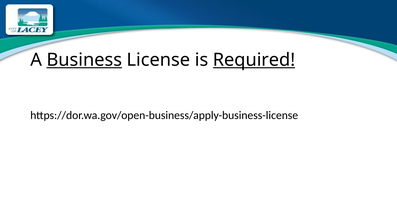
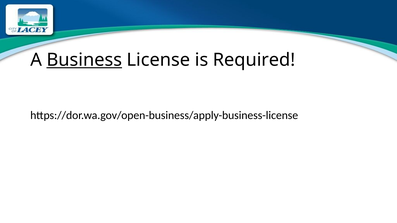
Required underline: present -> none
